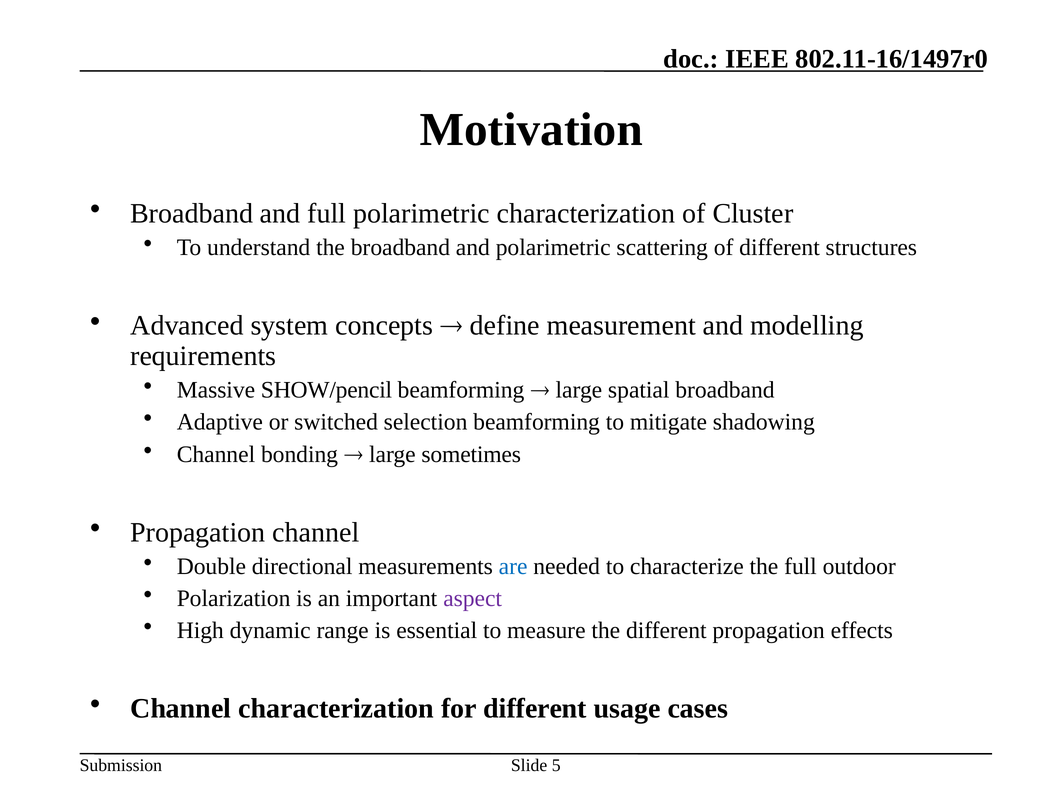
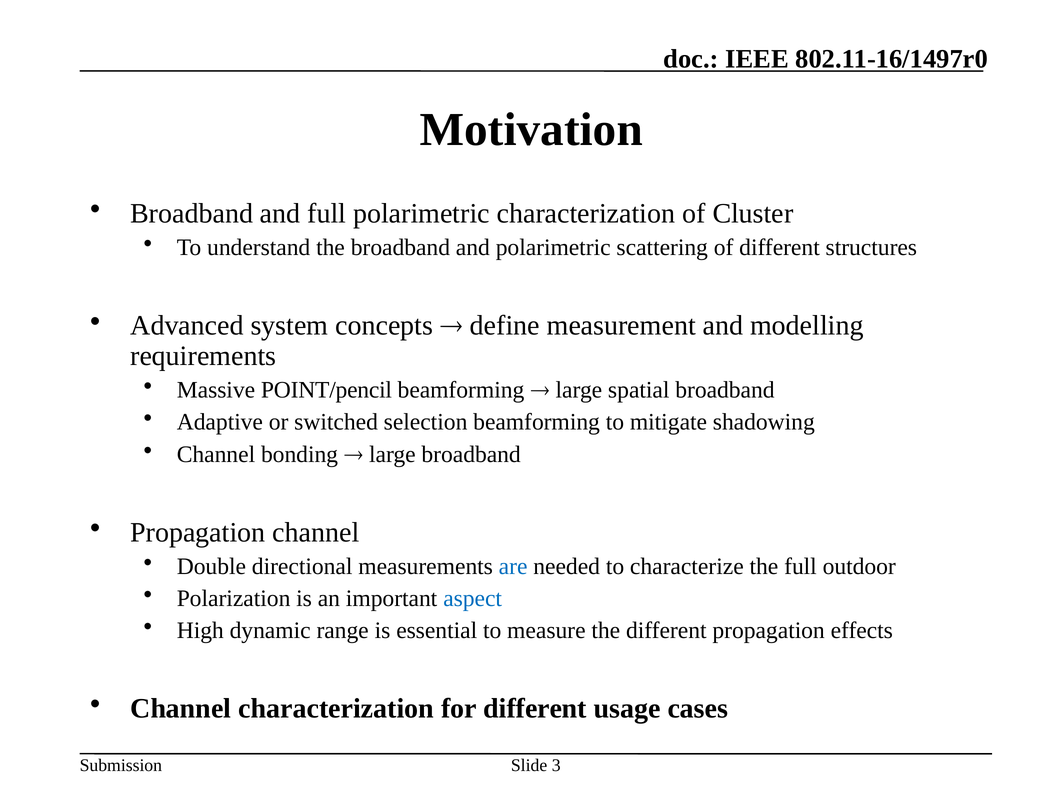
SHOW/pencil: SHOW/pencil -> POINT/pencil
large sometimes: sometimes -> broadband
aspect colour: purple -> blue
5: 5 -> 3
